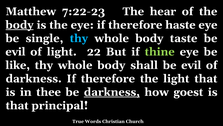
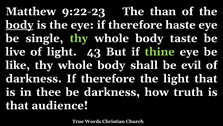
7:22-23: 7:22-23 -> 9:22-23
hear: hear -> than
thy at (79, 38) colour: light blue -> light green
evil at (15, 52): evil -> live
22: 22 -> 43
darkness at (112, 92) underline: present -> none
goest: goest -> truth
principal: principal -> audience
